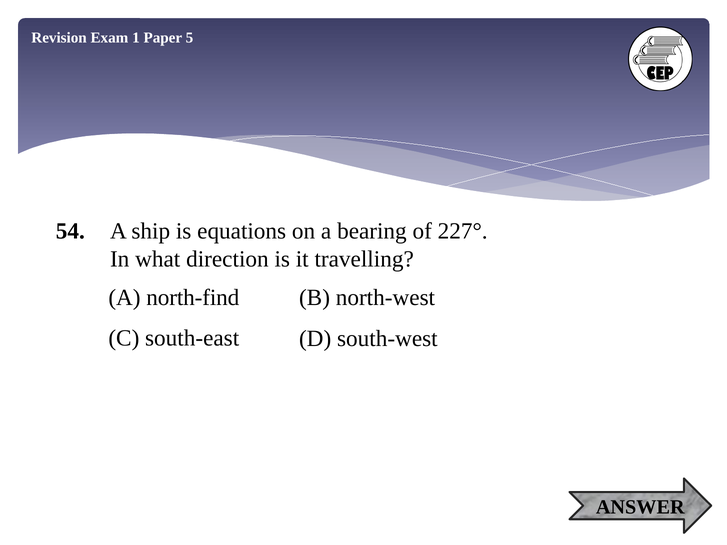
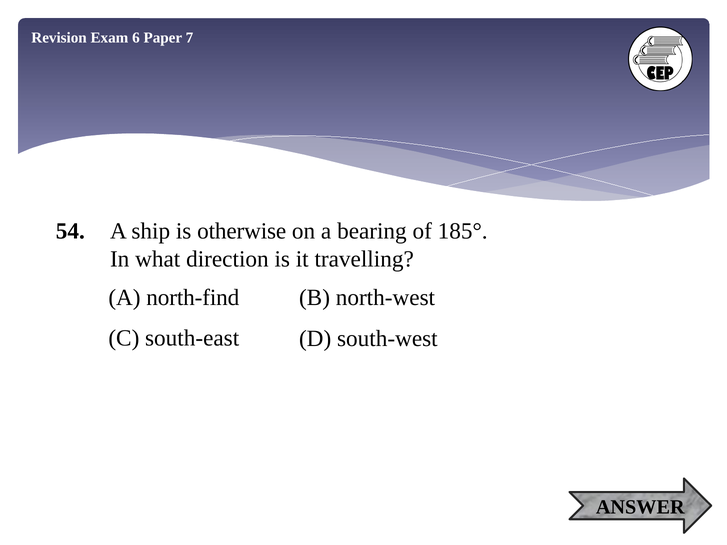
1: 1 -> 6
5: 5 -> 7
equations: equations -> otherwise
227°: 227° -> 185°
